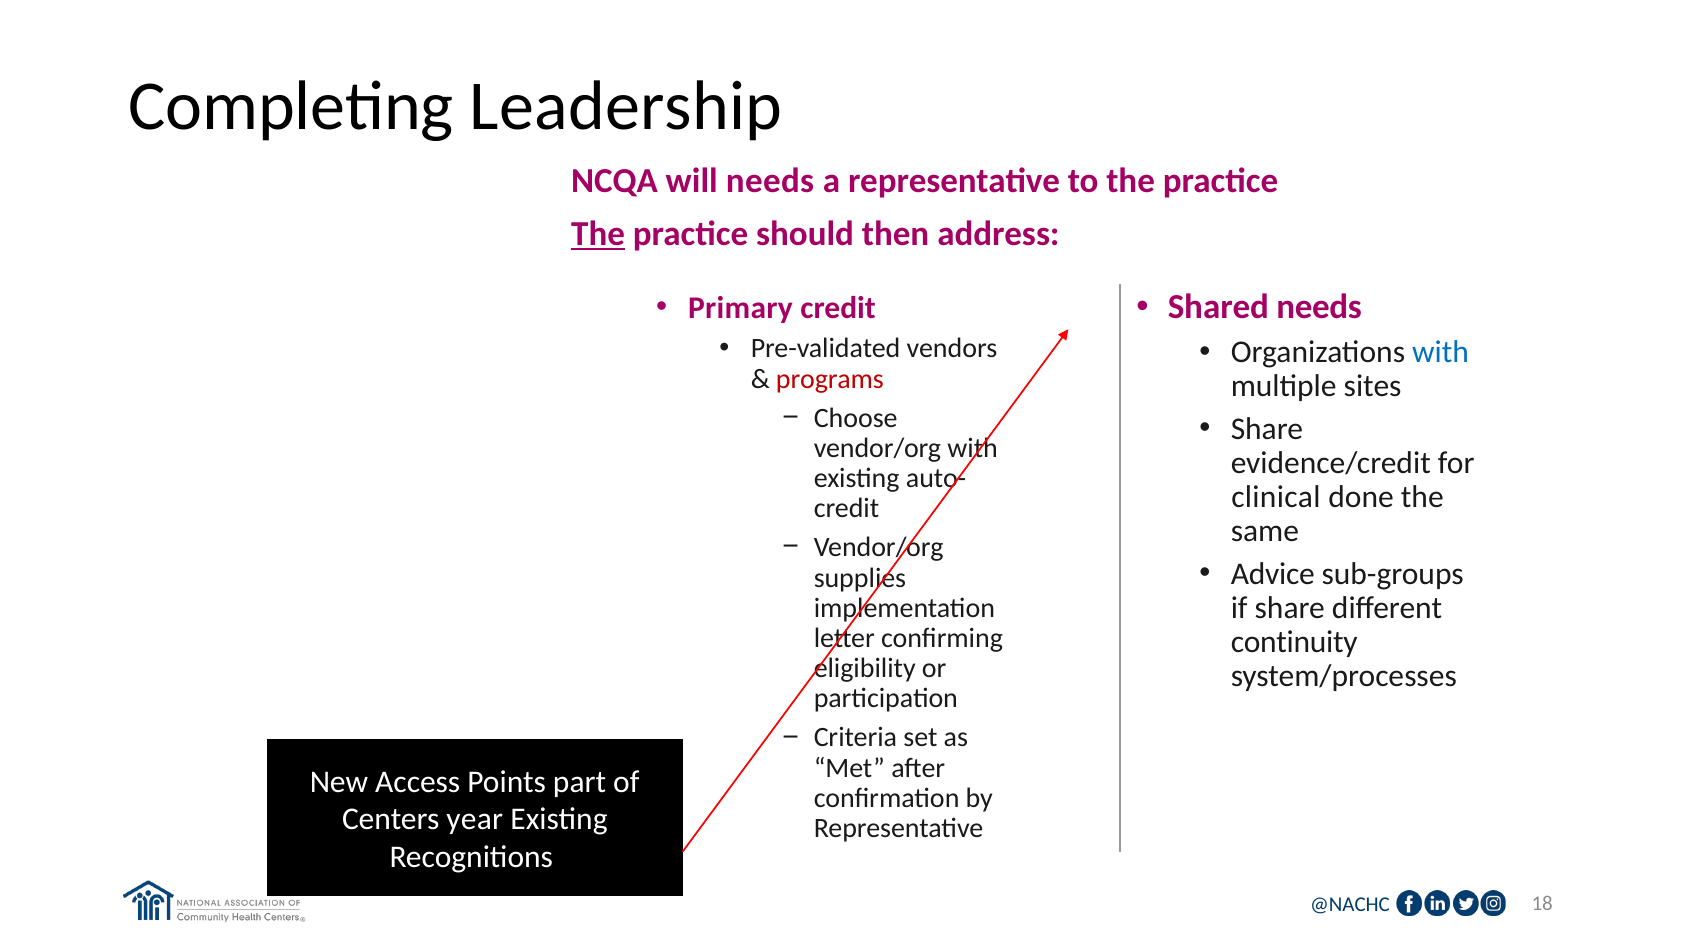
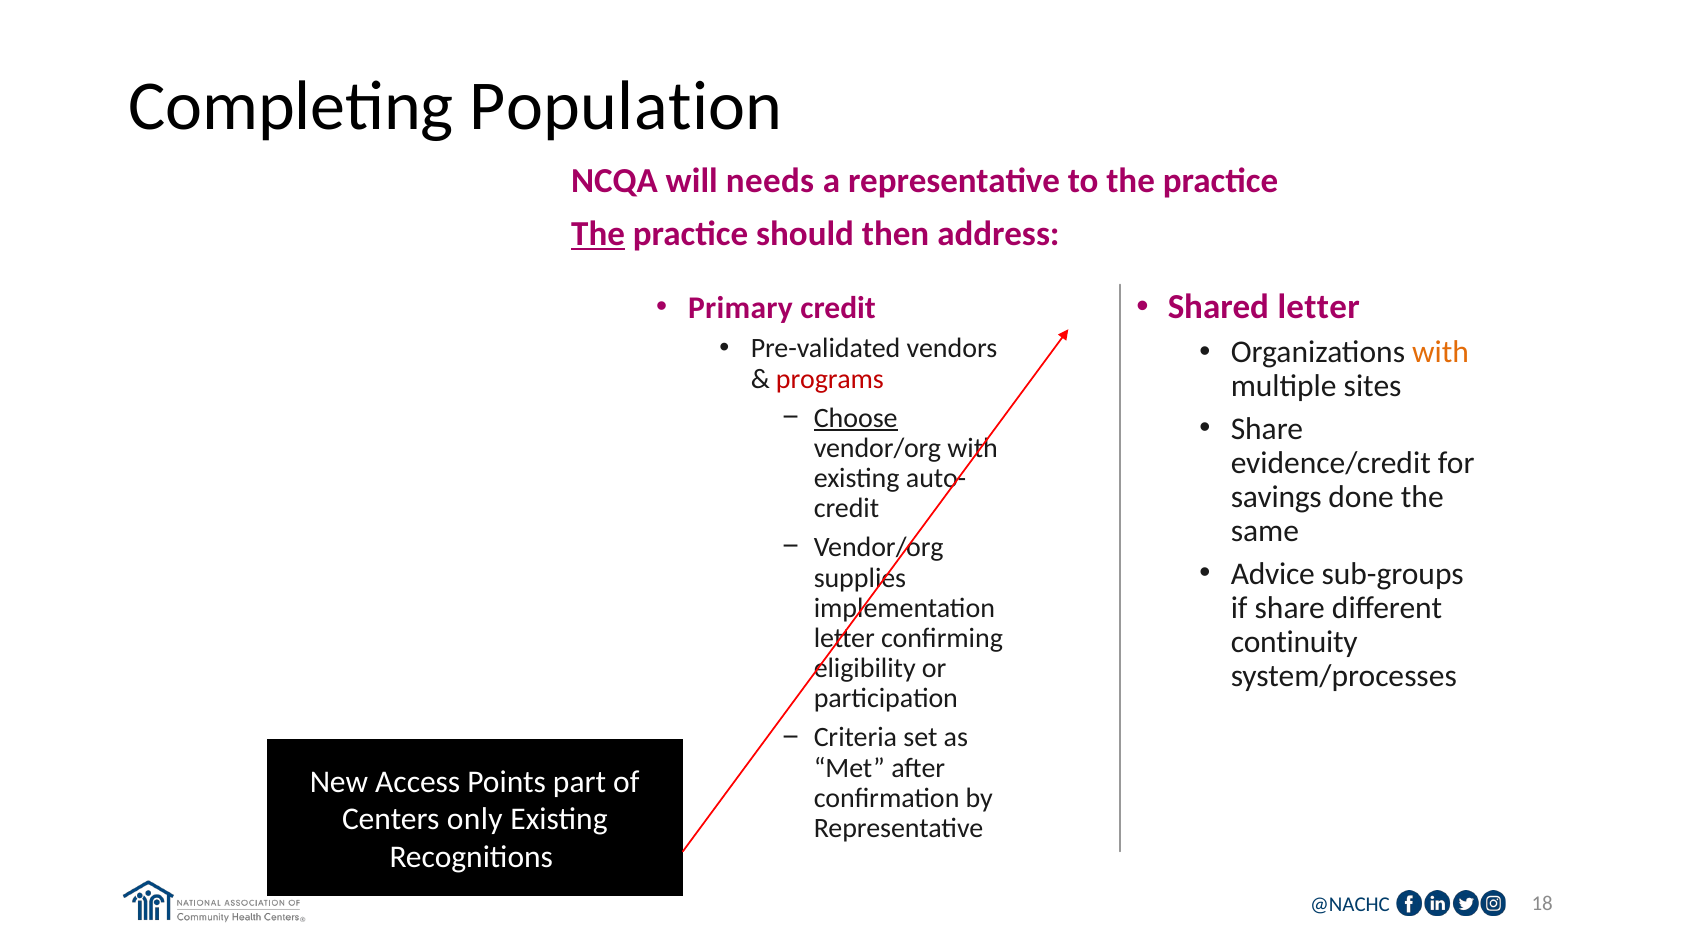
Leadership: Leadership -> Population
Shared needs: needs -> letter
with at (1441, 352) colour: blue -> orange
Choose underline: none -> present
clinical: clinical -> savings
year: year -> only
